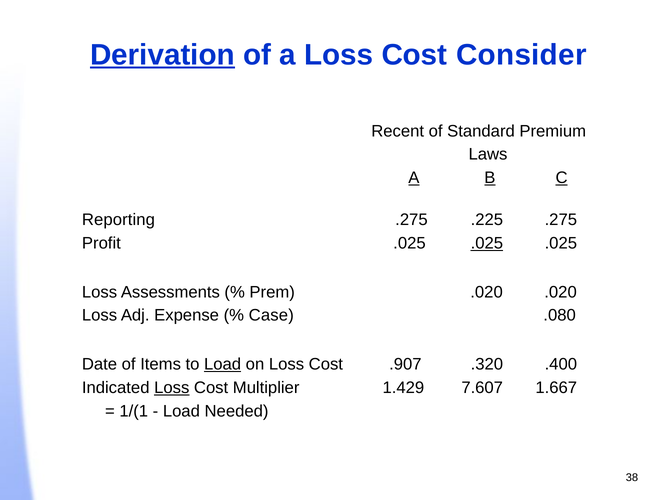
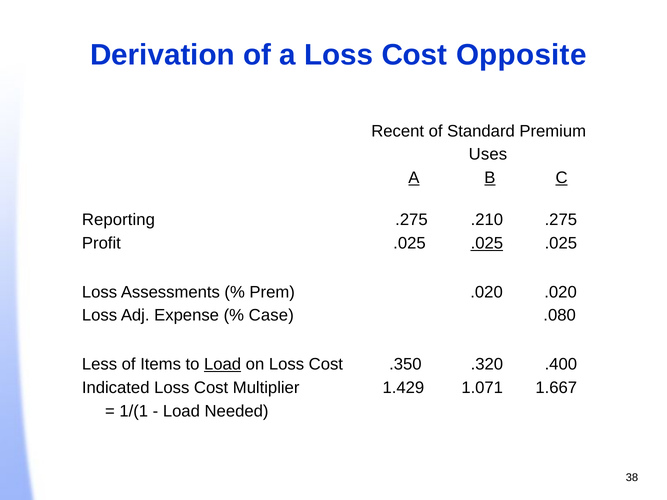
Derivation underline: present -> none
Consider: Consider -> Opposite
Laws: Laws -> Uses
.225: .225 -> .210
Date: Date -> Less
.907: .907 -> .350
Loss at (172, 388) underline: present -> none
7.607: 7.607 -> 1.071
